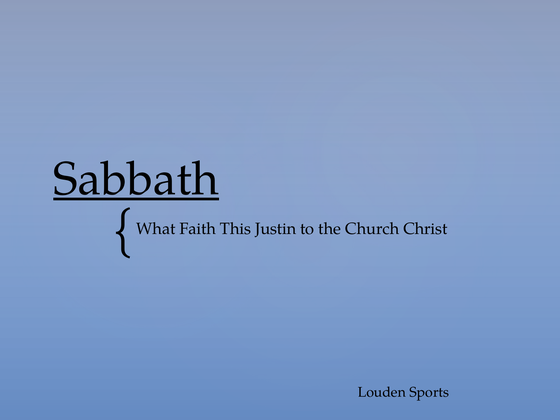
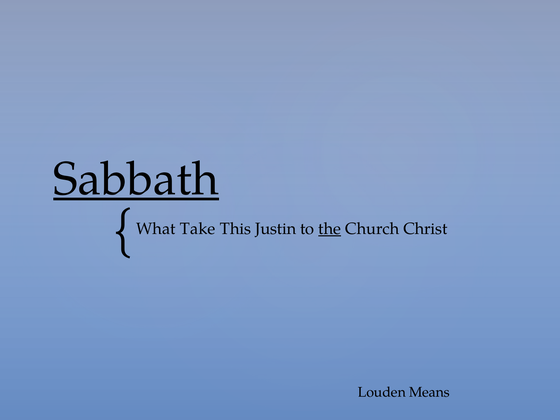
Faith: Faith -> Take
the underline: none -> present
Sports: Sports -> Means
